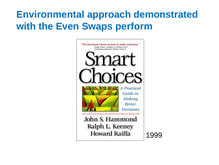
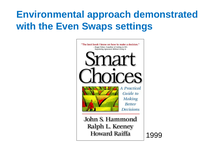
perform: perform -> settings
